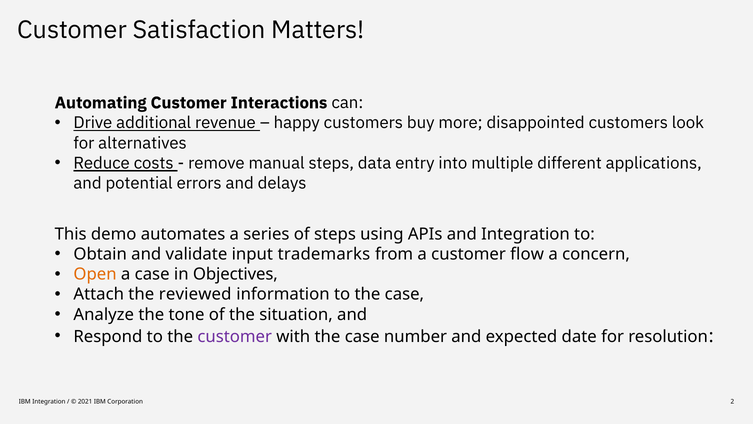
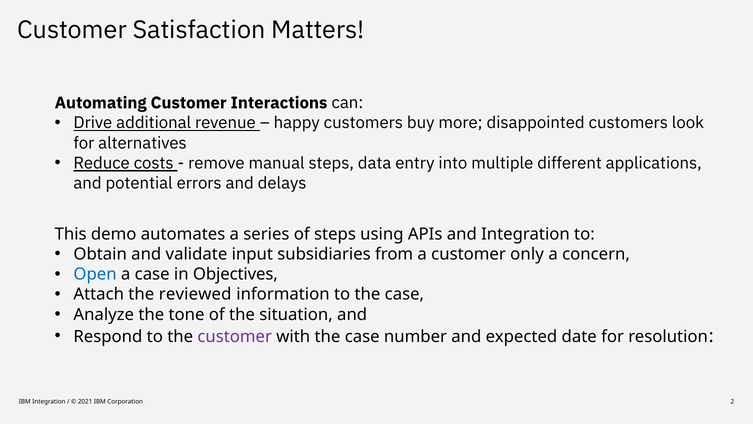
trademarks: trademarks -> subsidiaries
flow: flow -> only
Open colour: orange -> blue
